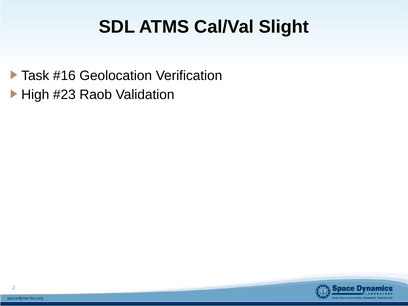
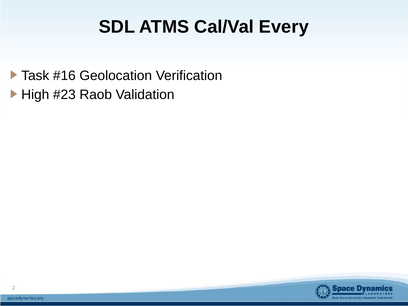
Slight: Slight -> Every
